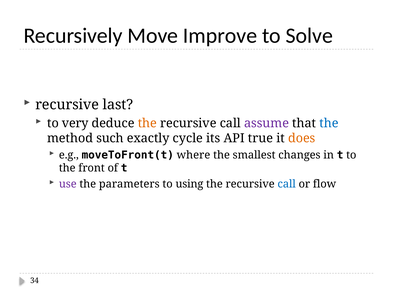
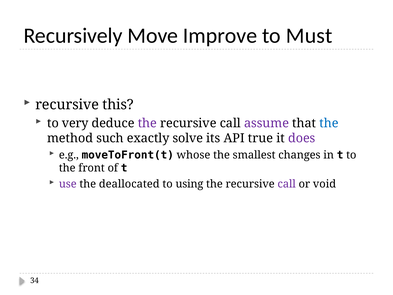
Solve: Solve -> Must
last: last -> this
the at (147, 123) colour: orange -> purple
cycle: cycle -> solve
does colour: orange -> purple
where: where -> whose
parameters: parameters -> deallocated
call at (287, 184) colour: blue -> purple
flow: flow -> void
